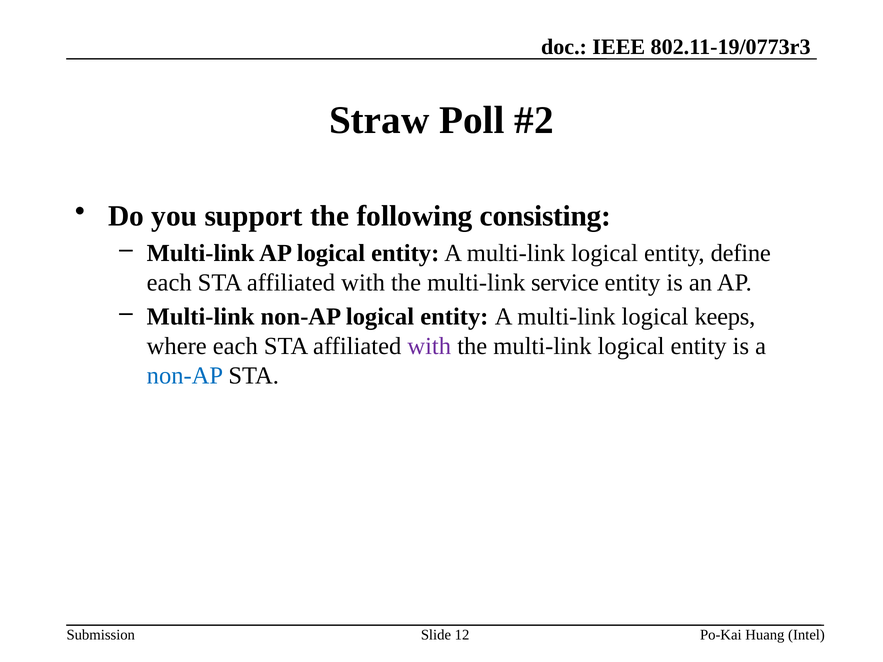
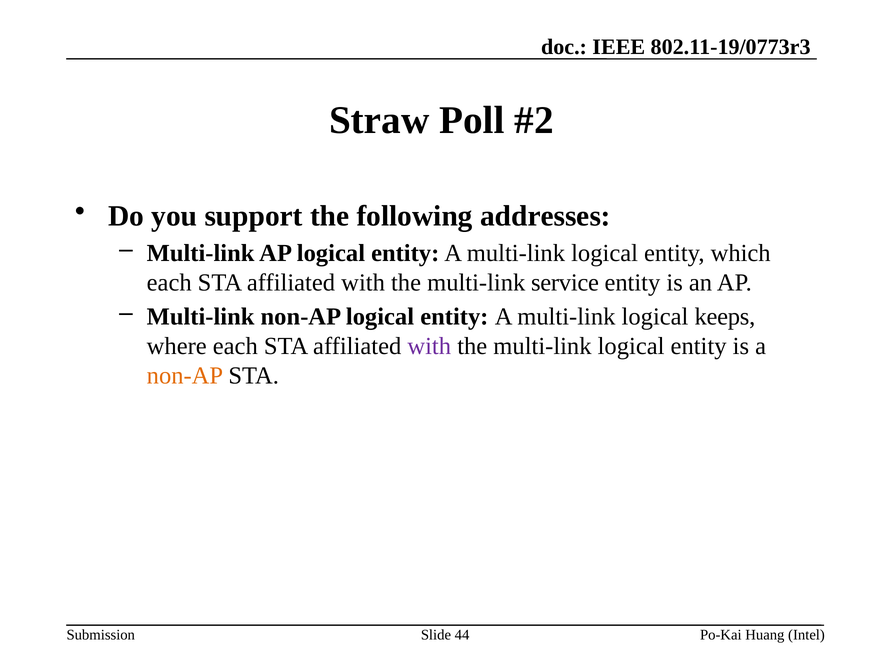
consisting: consisting -> addresses
define: define -> which
non-AP at (185, 376) colour: blue -> orange
12: 12 -> 44
